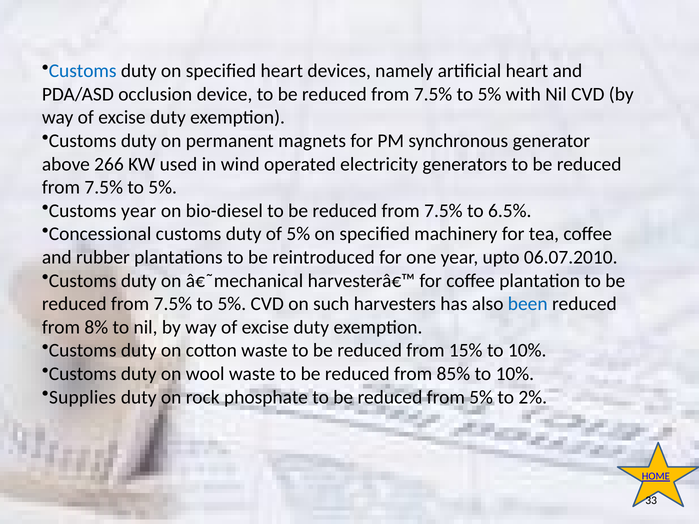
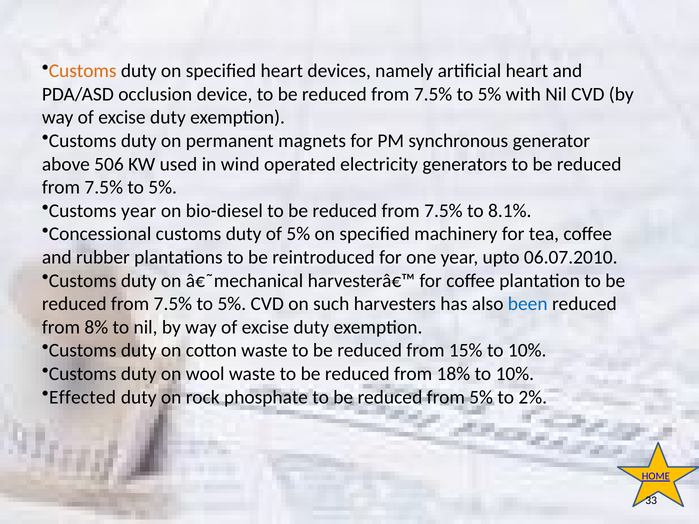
Customs at (83, 71) colour: blue -> orange
266: 266 -> 506
6.5%: 6.5% -> 8.1%
85%: 85% -> 18%
Supplies: Supplies -> Effected
